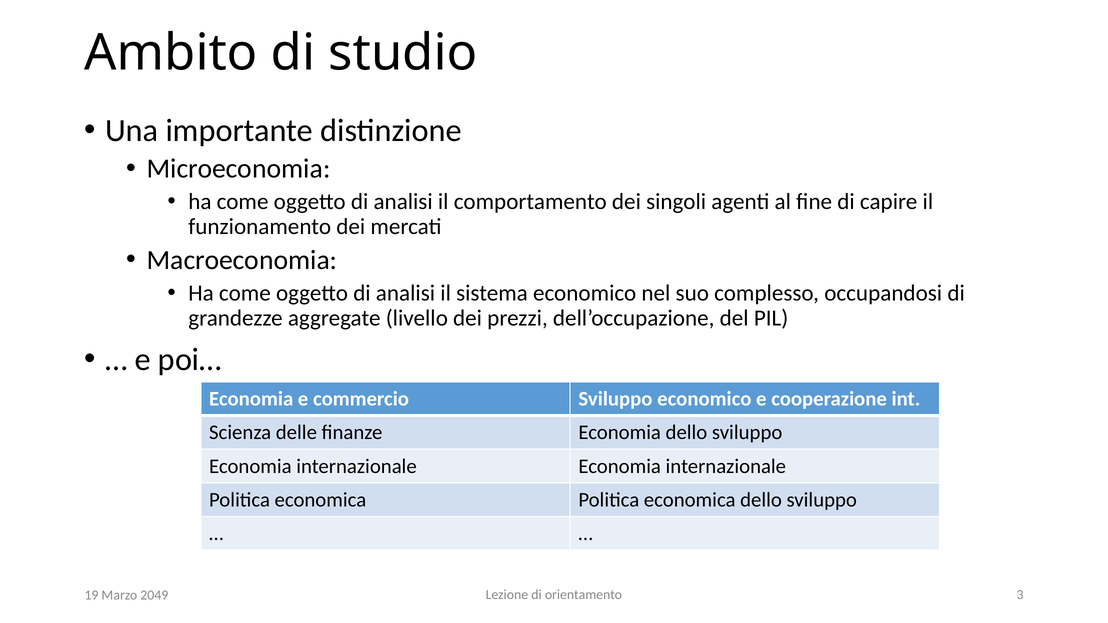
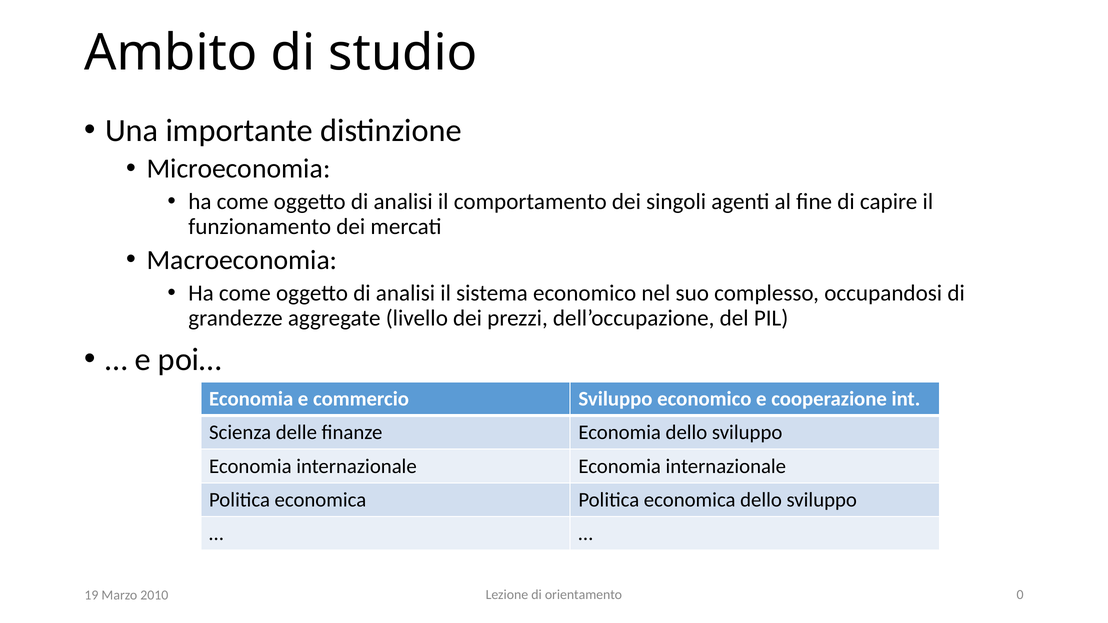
3: 3 -> 0
2049: 2049 -> 2010
